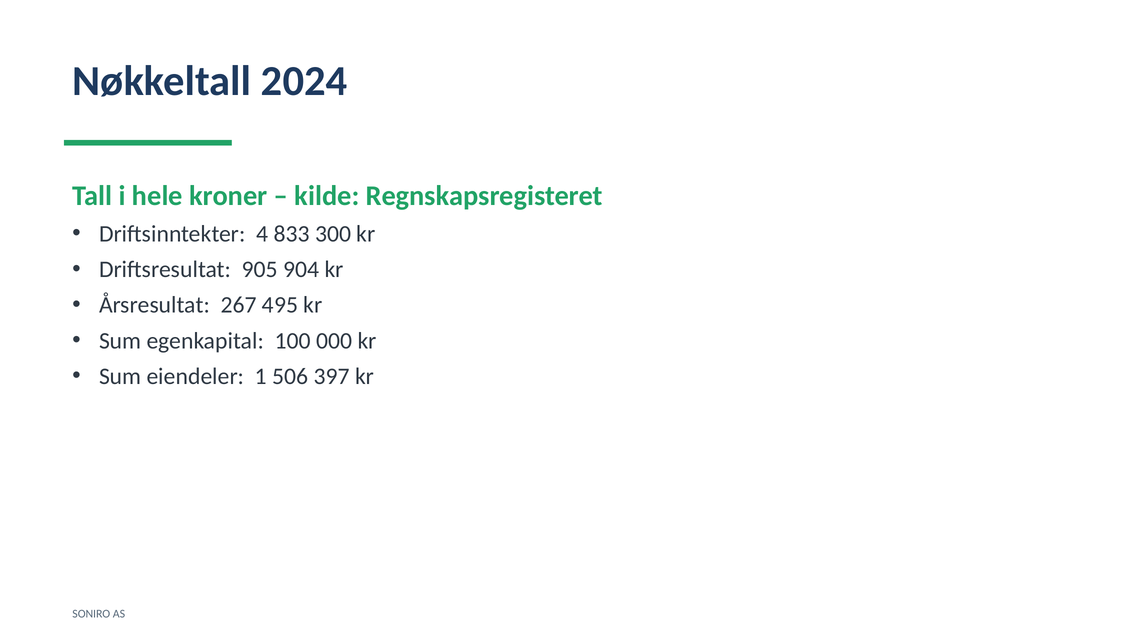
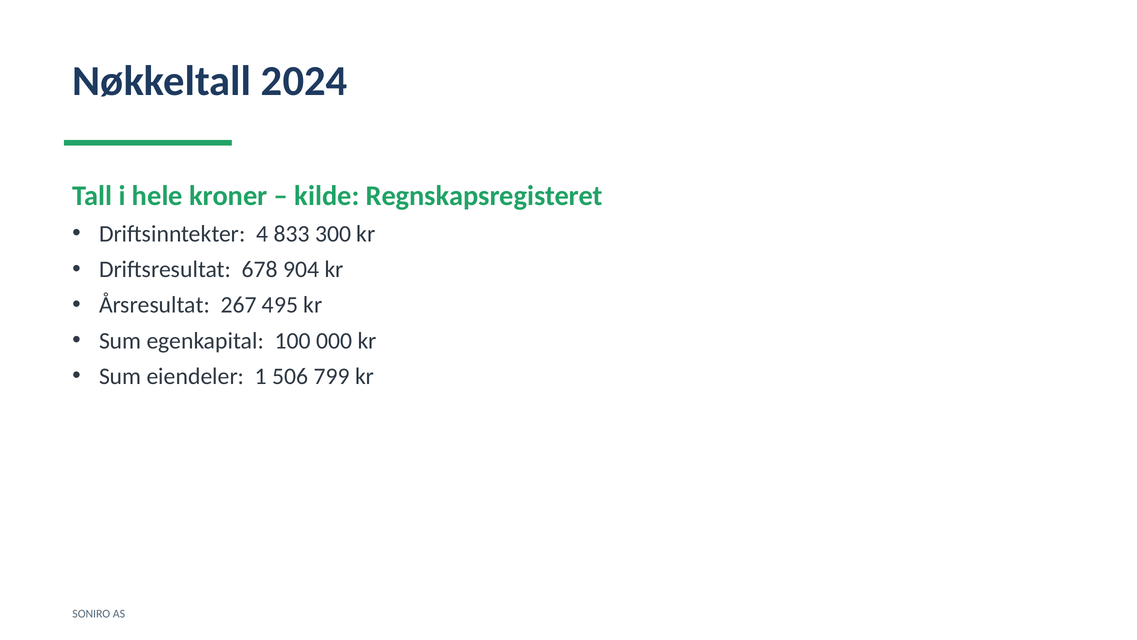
905: 905 -> 678
397: 397 -> 799
